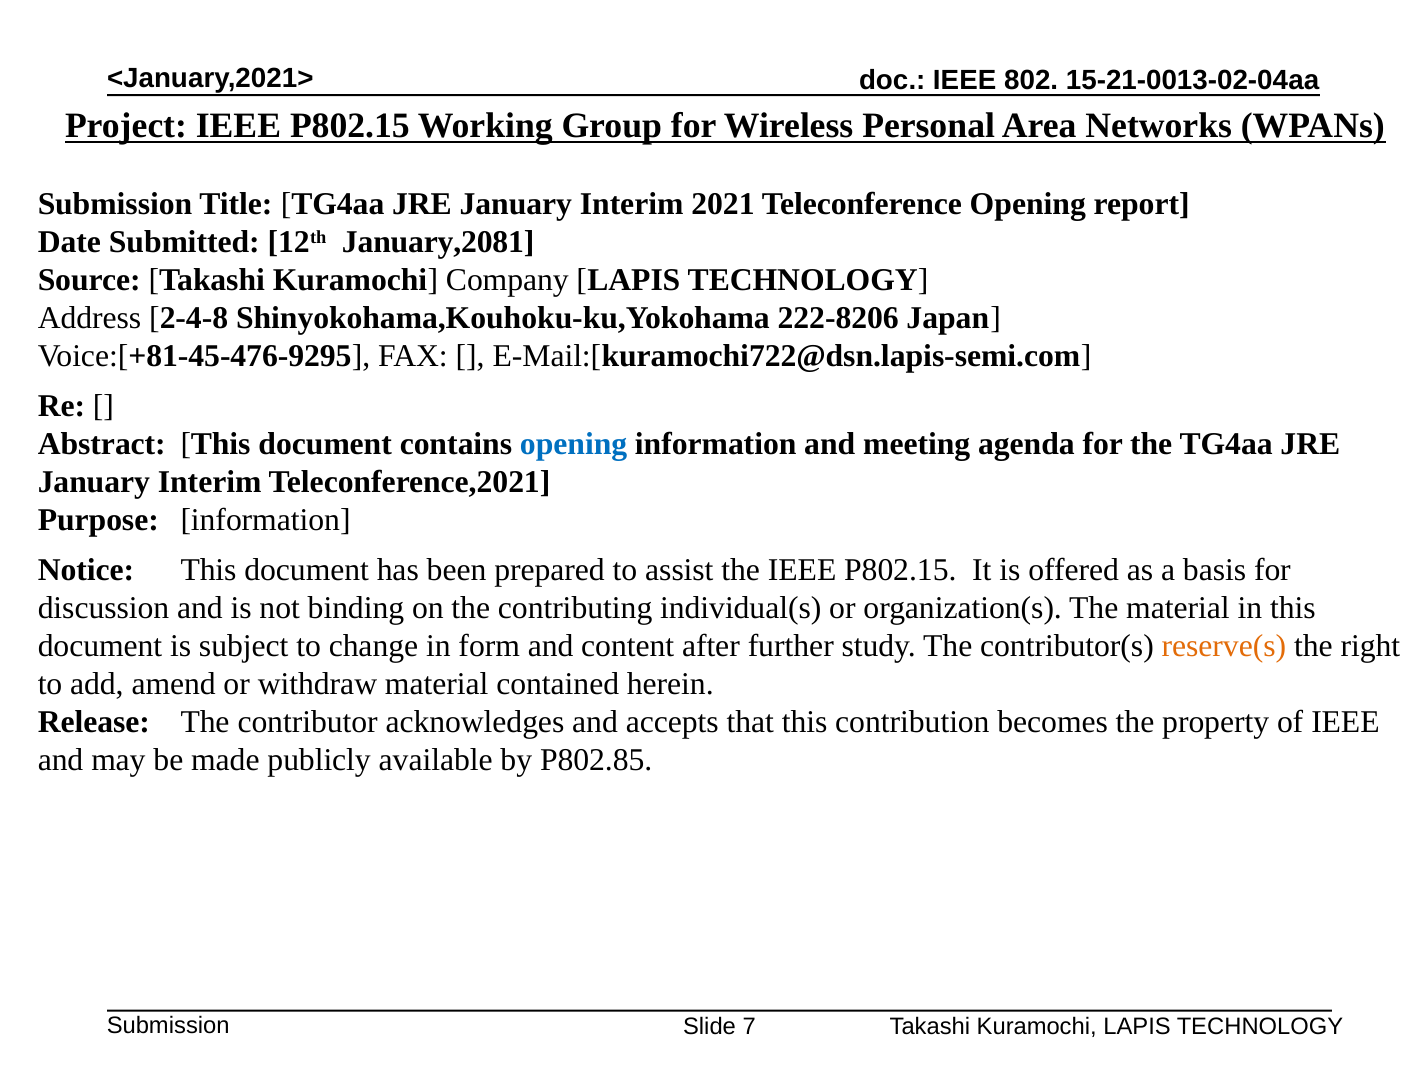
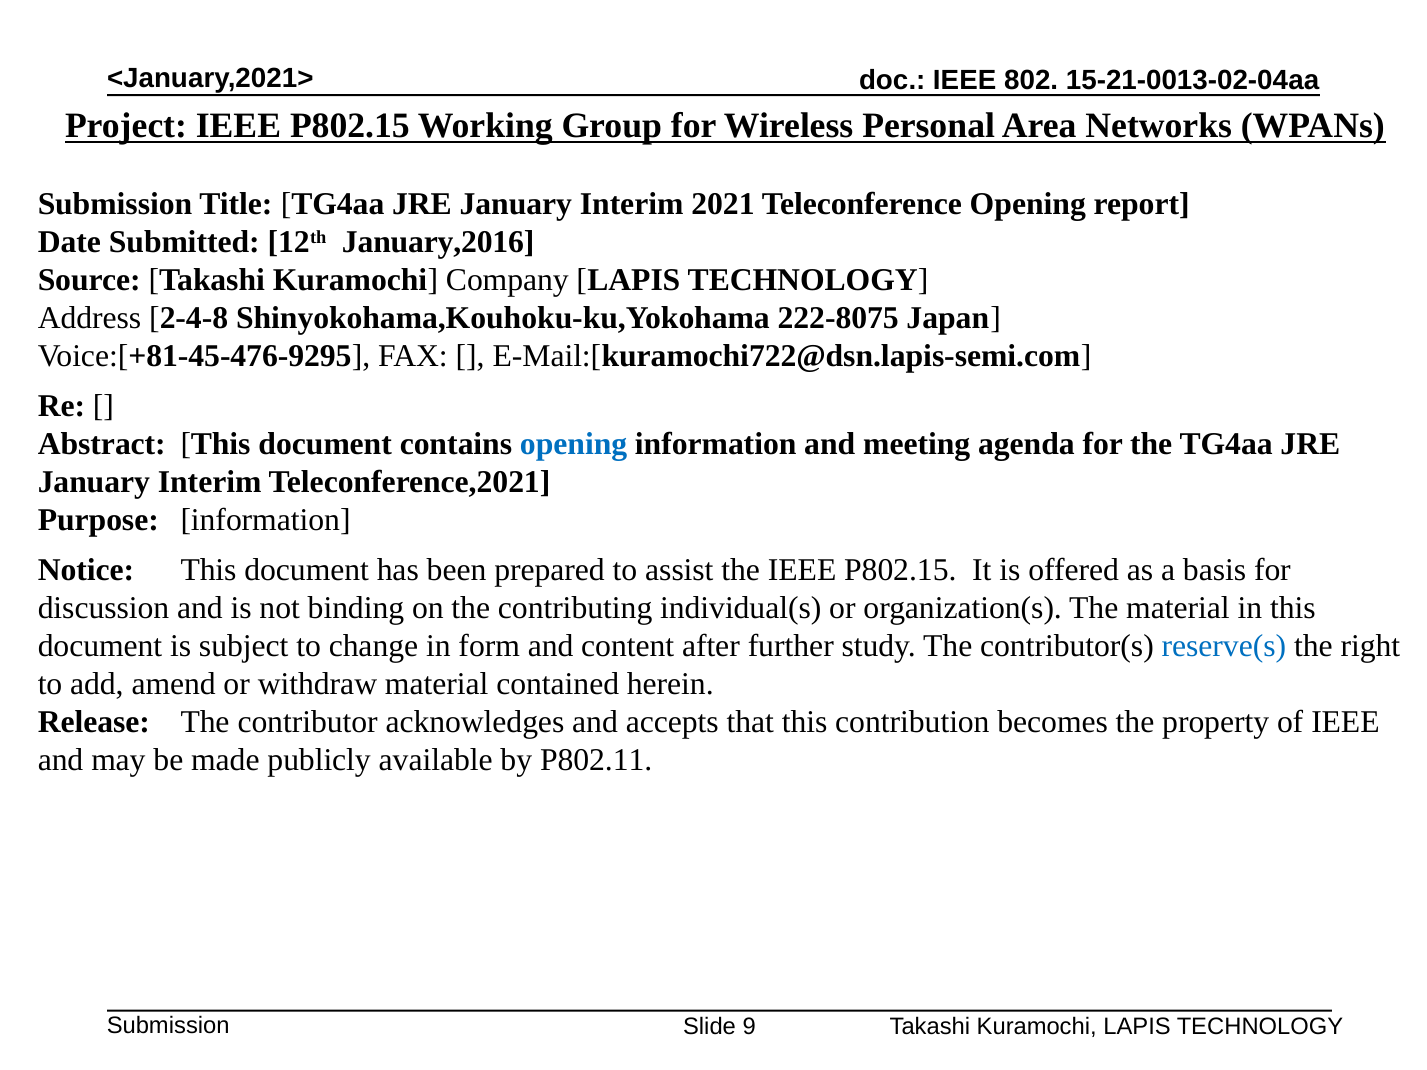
January,2081: January,2081 -> January,2016
222-8206: 222-8206 -> 222-8075
reserve(s colour: orange -> blue
P802.85: P802.85 -> P802.11
7: 7 -> 9
